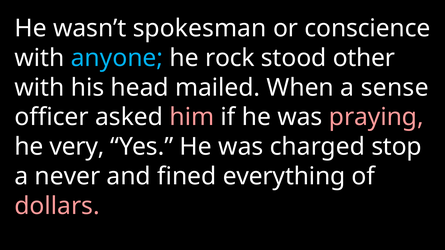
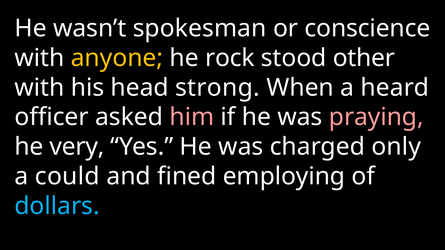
anyone colour: light blue -> yellow
mailed: mailed -> strong
sense: sense -> heard
stop: stop -> only
never: never -> could
everything: everything -> employing
dollars colour: pink -> light blue
